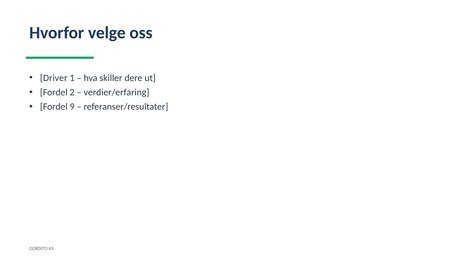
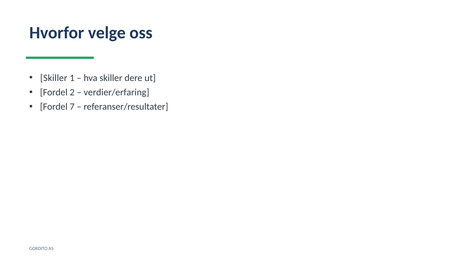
Driver at (54, 78): Driver -> Skiller
9: 9 -> 7
